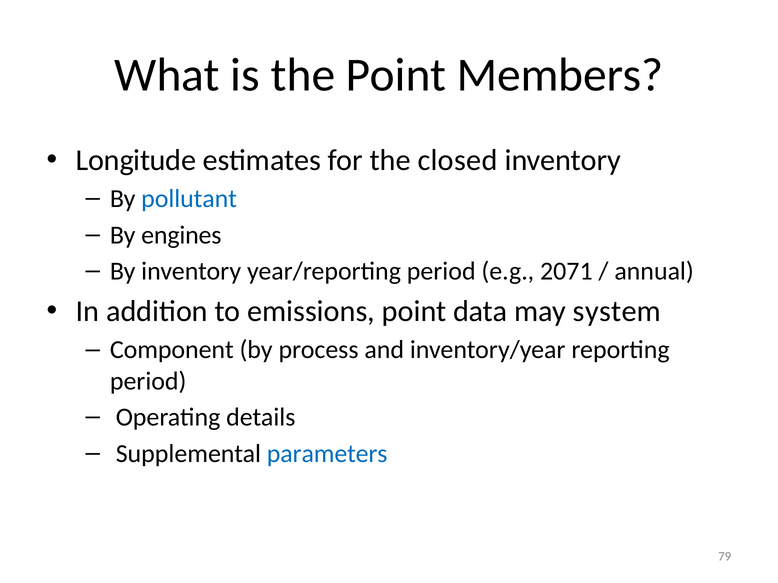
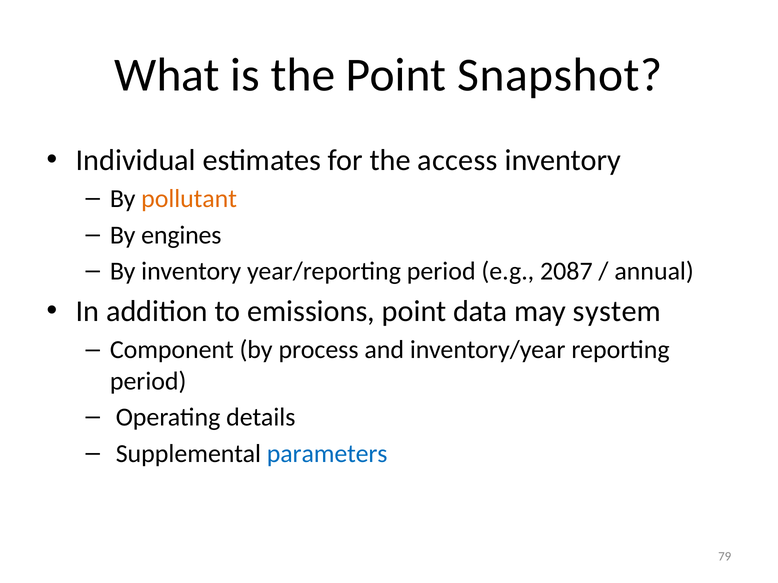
Members: Members -> Snapshot
Longitude: Longitude -> Individual
closed: closed -> access
pollutant colour: blue -> orange
2071: 2071 -> 2087
